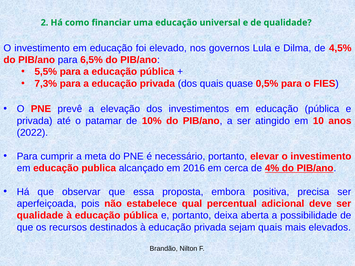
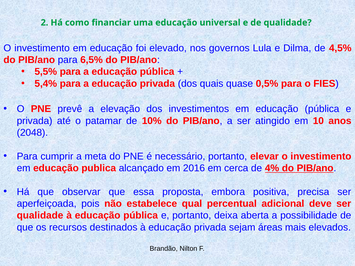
7,3%: 7,3% -> 5,4%
2022: 2022 -> 2048
sejam quais: quais -> áreas
